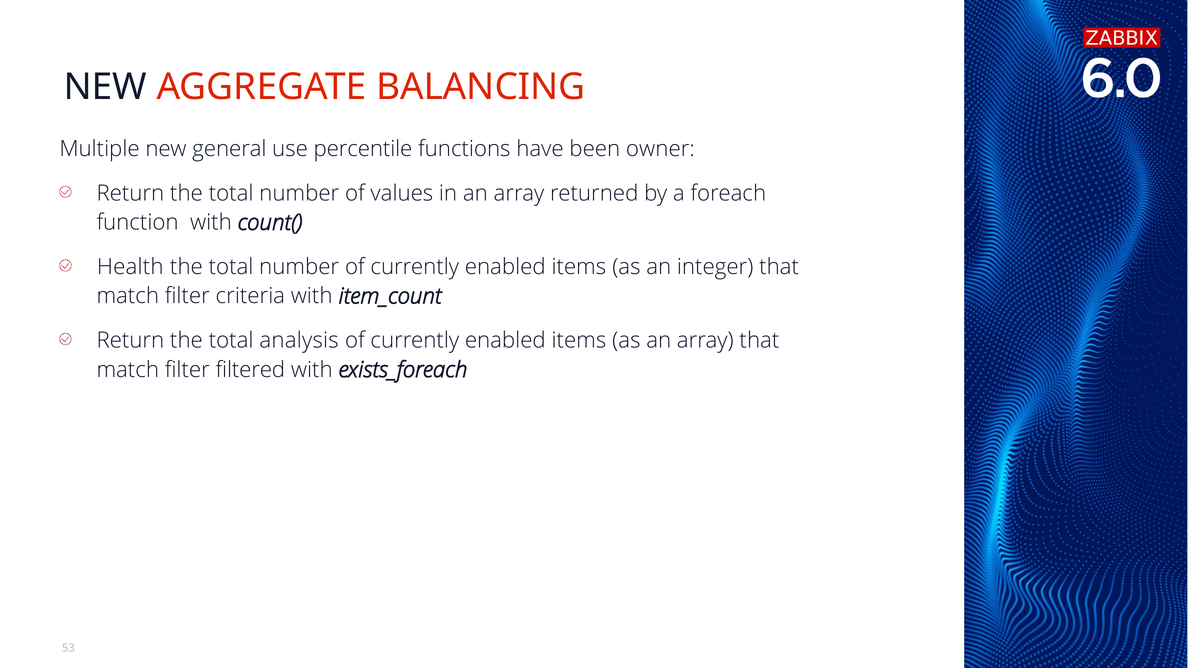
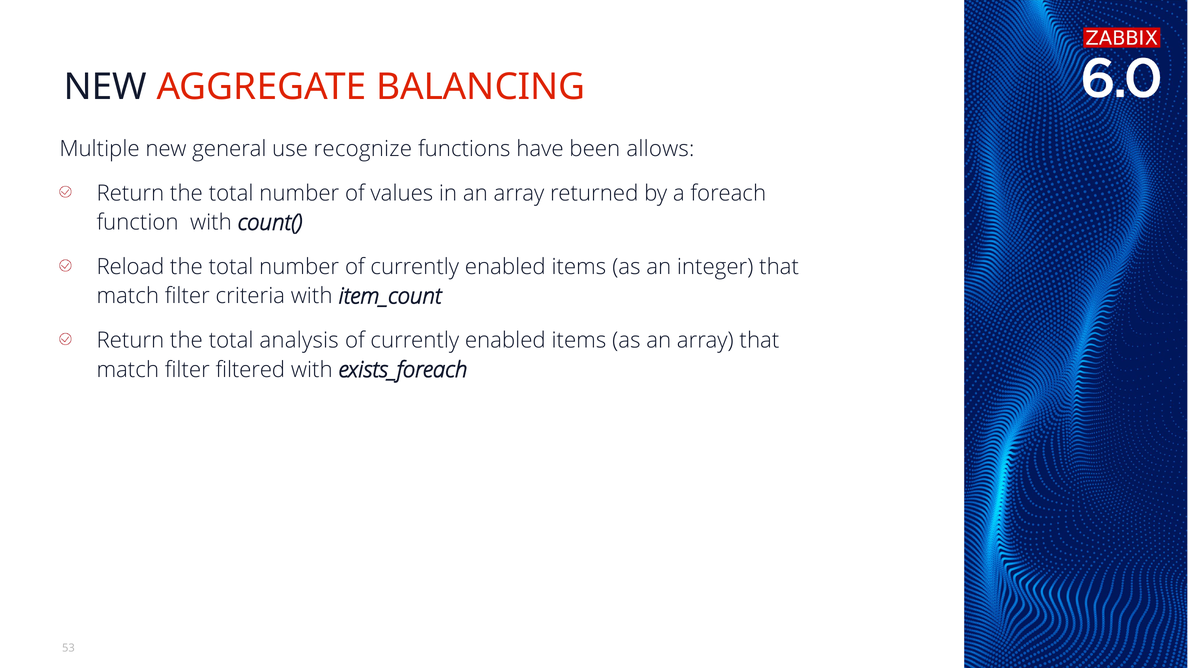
percentile: percentile -> recognize
owner: owner -> allows
Health: Health -> Reload
